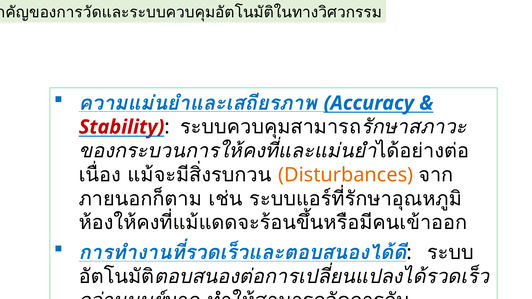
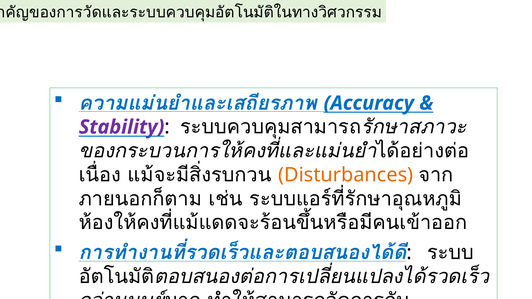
Stability colour: red -> purple
